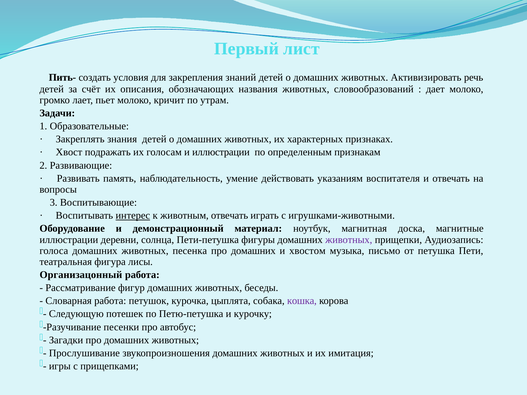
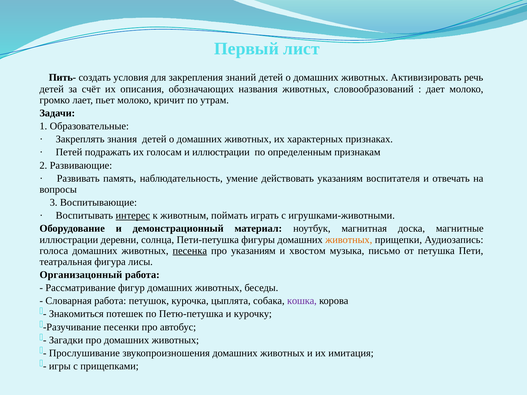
Хвост: Хвост -> Петей
животным отвечать: отвечать -> поймать
животных at (349, 240) colour: purple -> orange
песенка underline: none -> present
домашних at (253, 251): домашних -> указаниям
Следующую: Следующую -> Знакомиться
